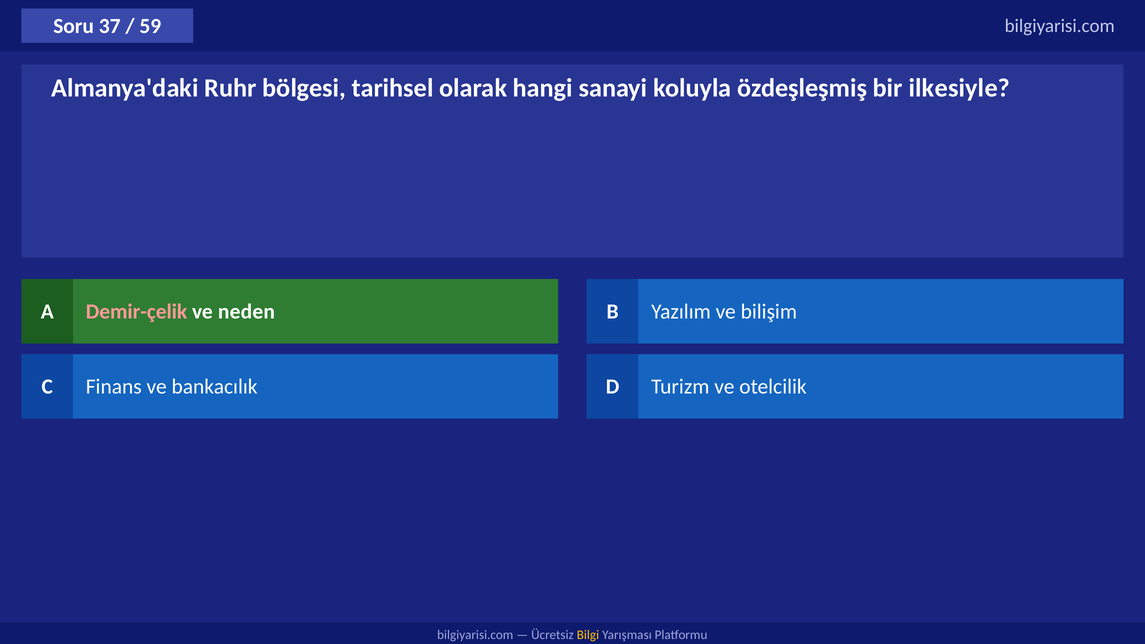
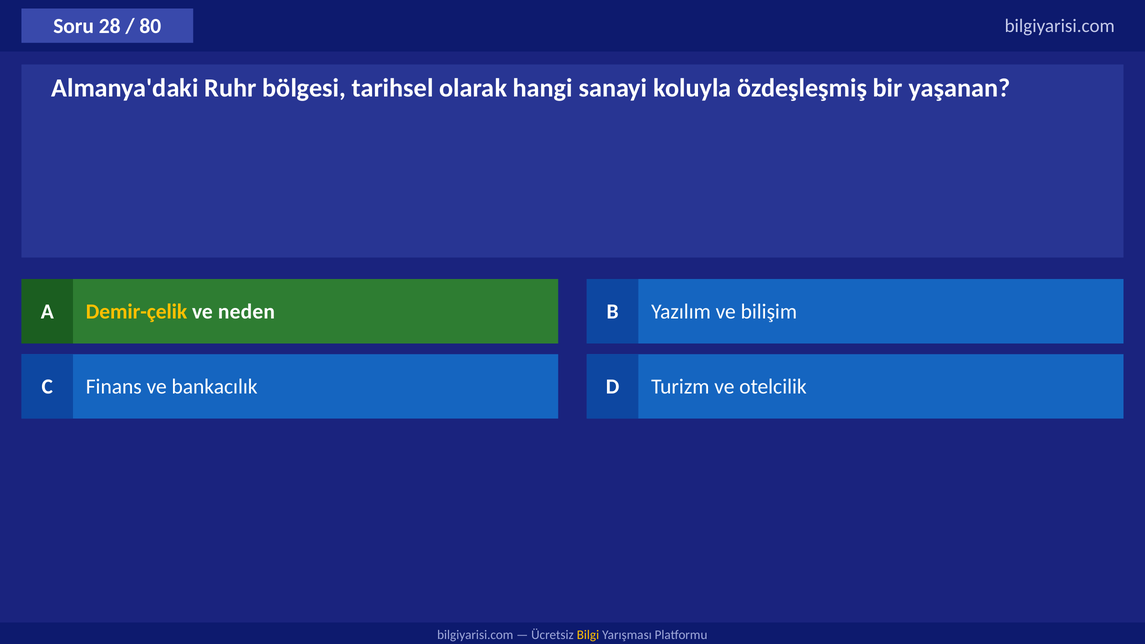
37: 37 -> 28
59: 59 -> 80
ilkesiyle: ilkesiyle -> yaşanan
Demir-çelik colour: pink -> yellow
